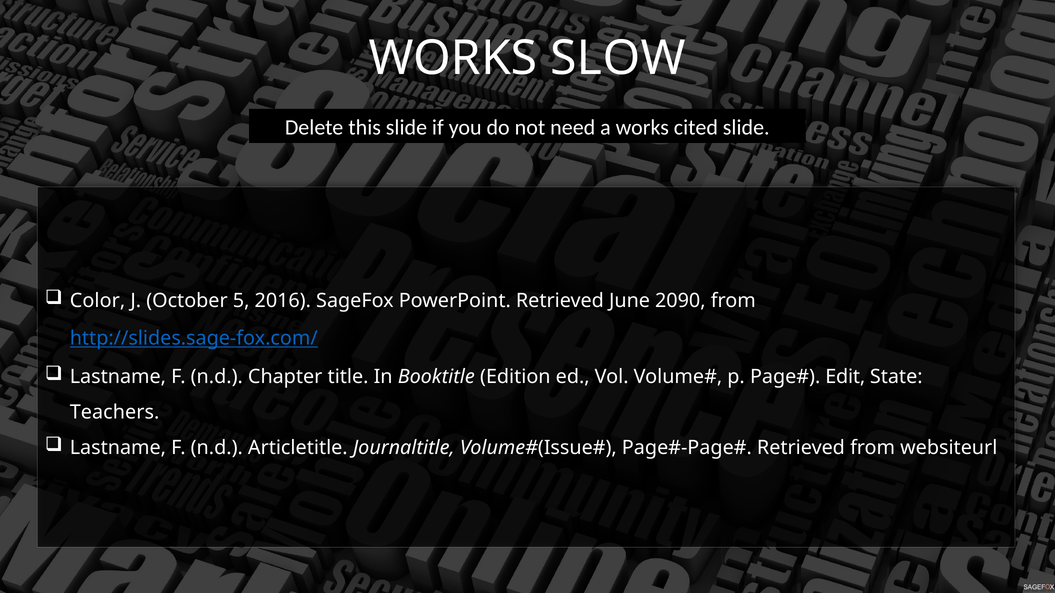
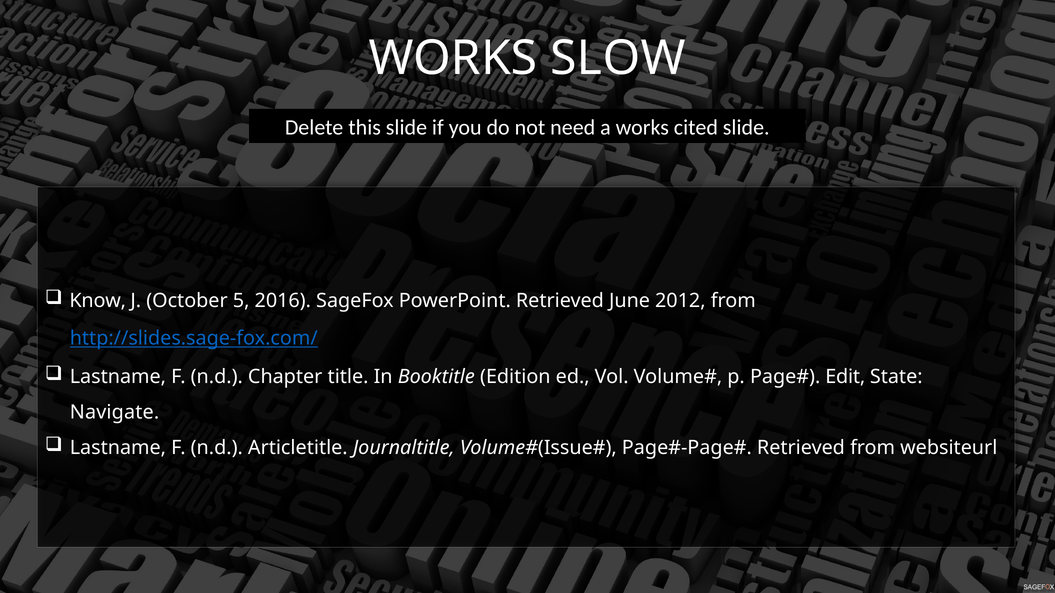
Color: Color -> Know
2090: 2090 -> 2012
Teachers: Teachers -> Navigate
